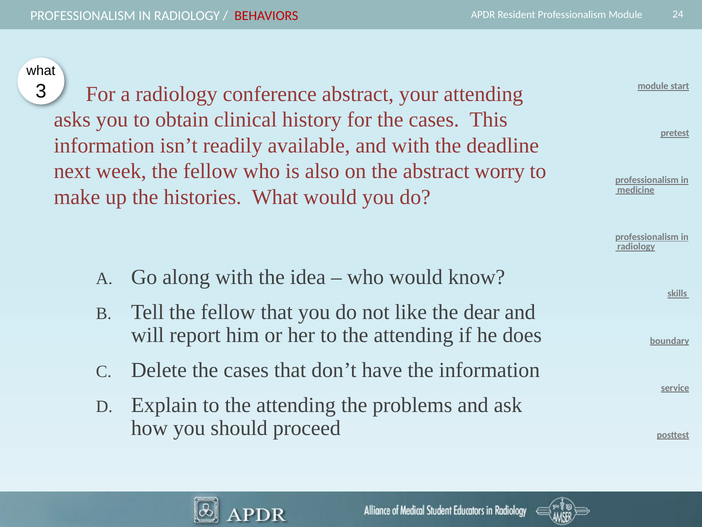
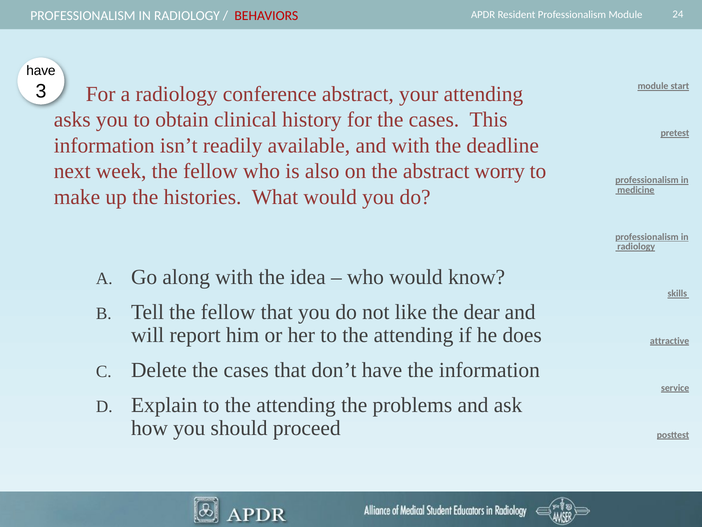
what at (41, 71): what -> have
boundary: boundary -> attractive
